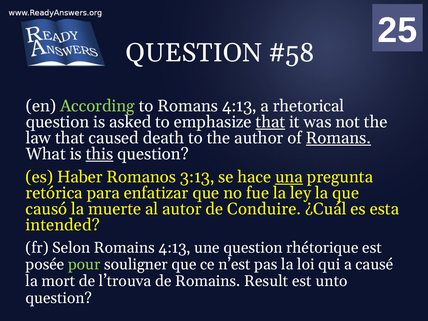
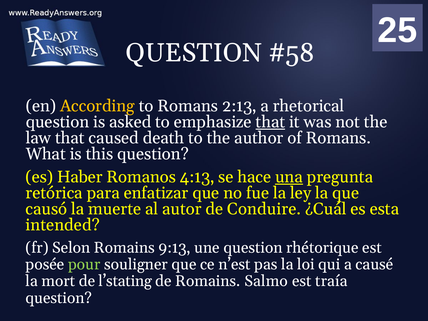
According colour: light green -> yellow
Romans 4:13: 4:13 -> 2:13
Romans at (338, 138) underline: present -> none
this underline: present -> none
3:13: 3:13 -> 4:13
Romains 4:13: 4:13 -> 9:13
l’trouva: l’trouva -> l’stating
Result: Result -> Salmo
unto: unto -> traía
